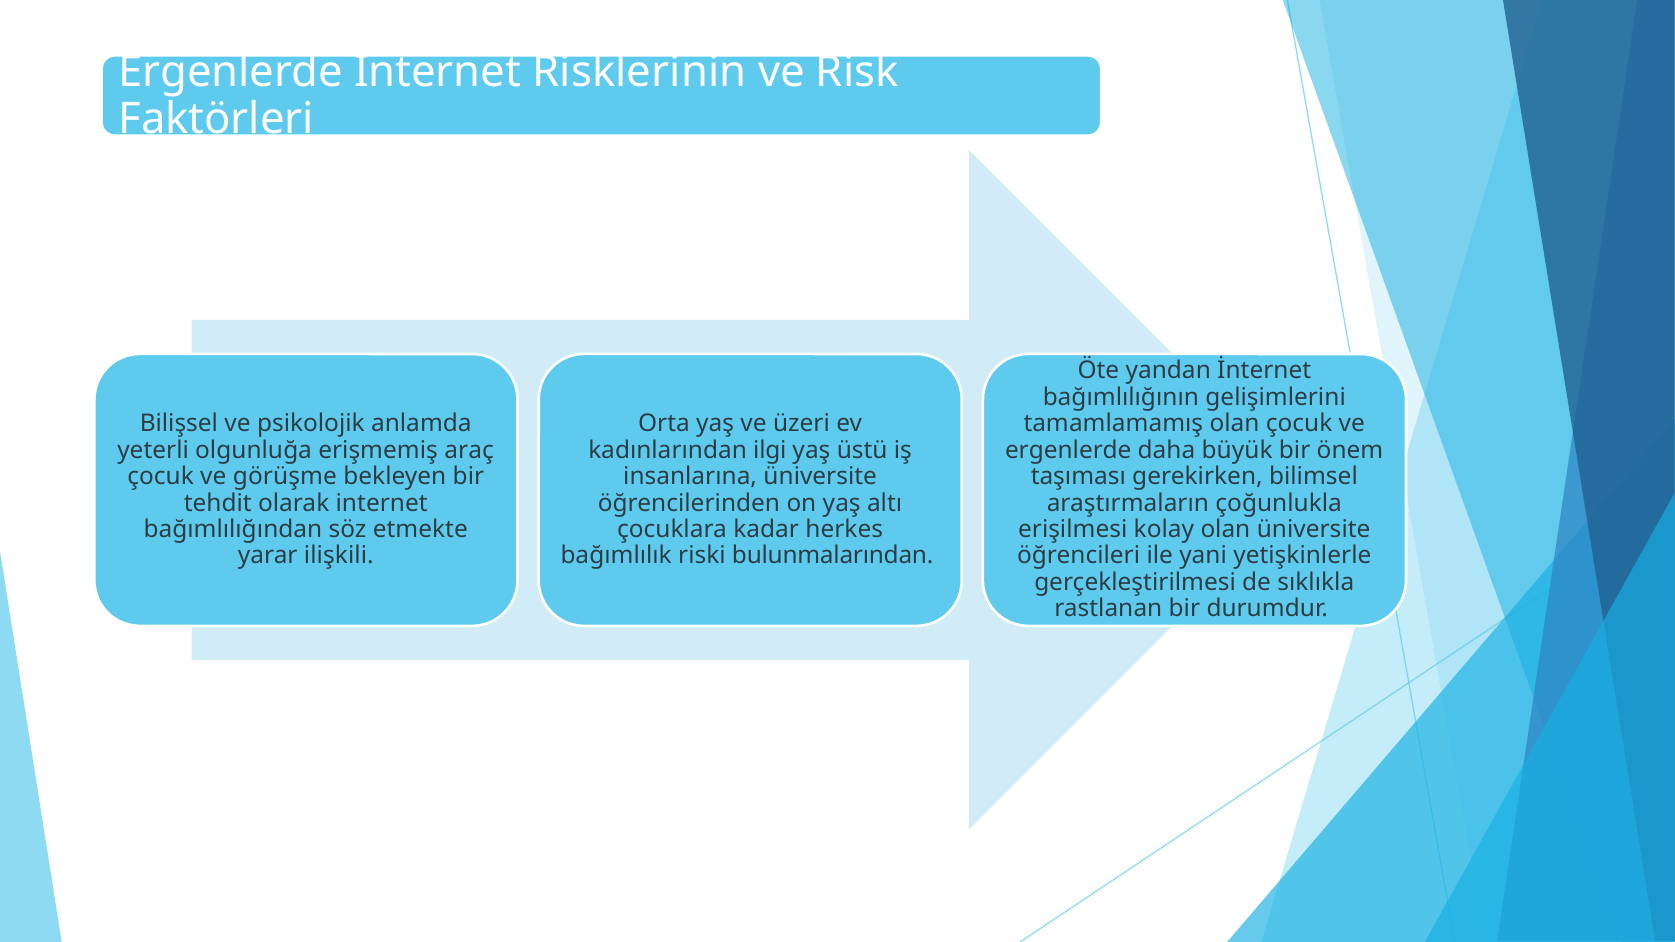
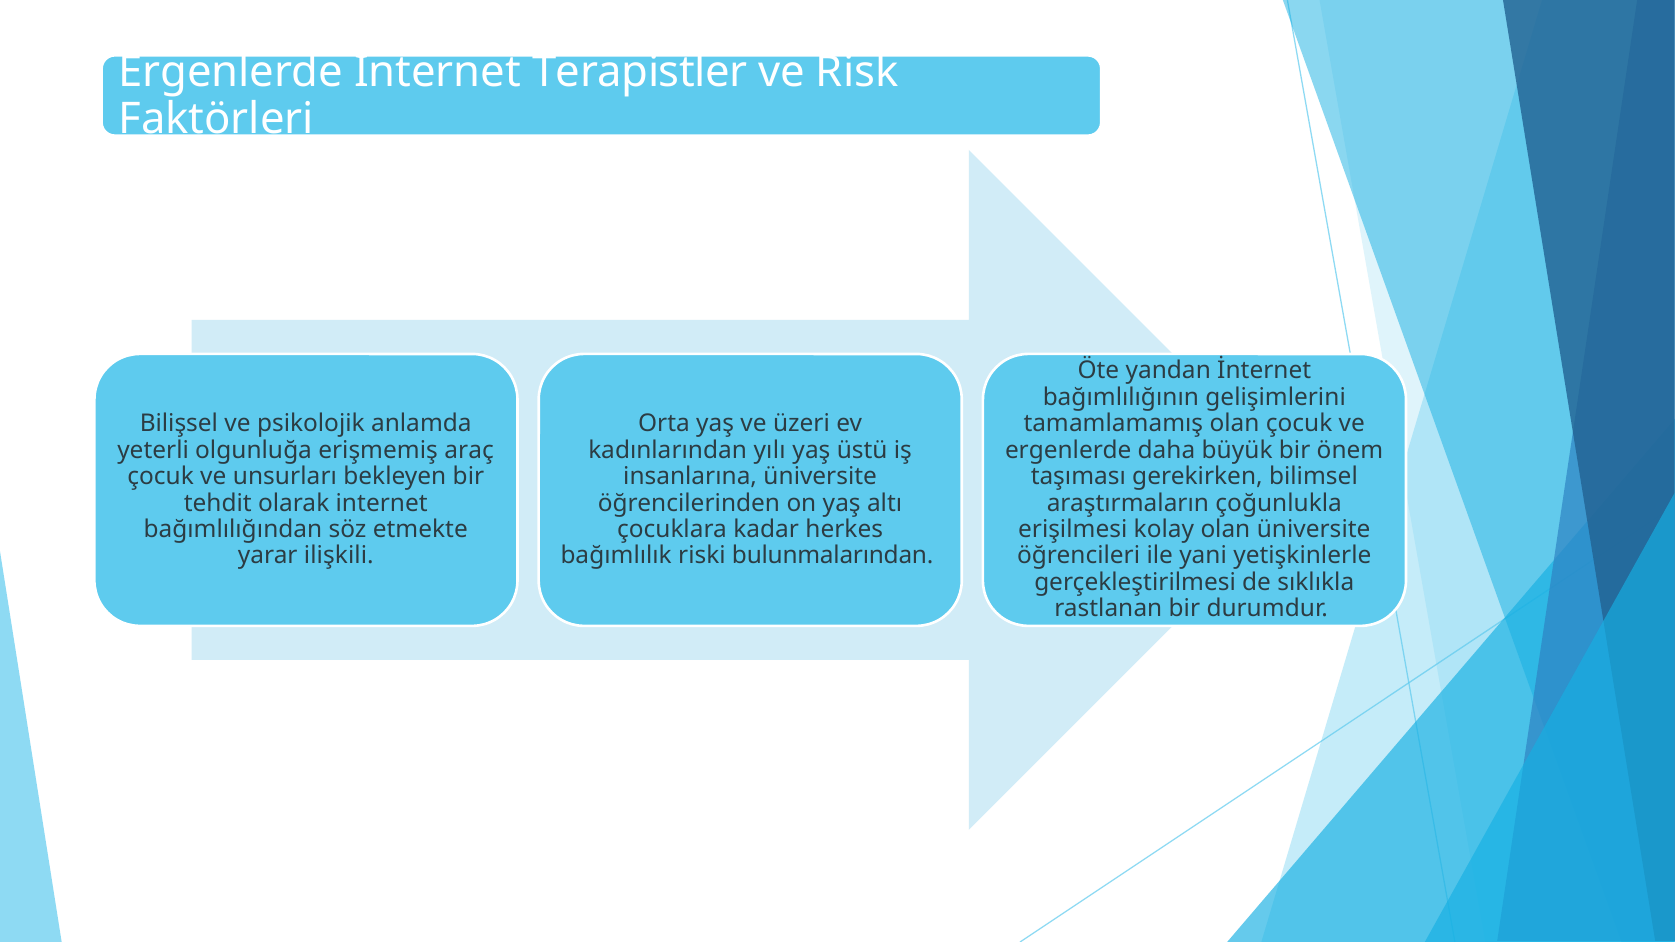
Risklerinin: Risklerinin -> Terapistler
ilgi: ilgi -> yılı
görüşme: görüşme -> unsurları
